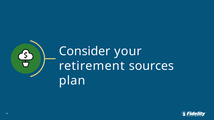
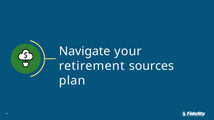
Consider: Consider -> Navigate
